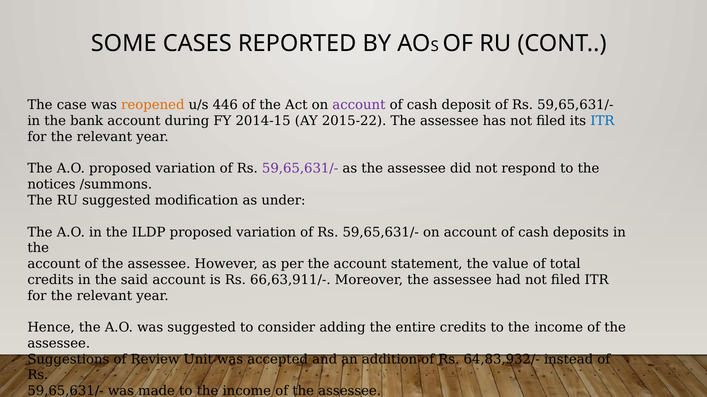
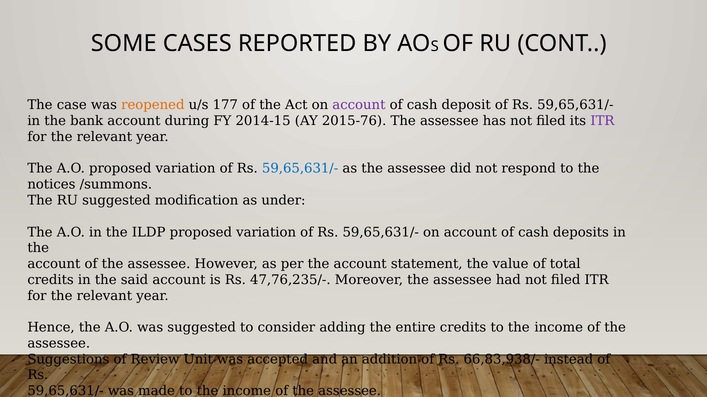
446: 446 -> 177
2015-22: 2015-22 -> 2015-76
ITR at (602, 121) colour: blue -> purple
59,65,631/- at (300, 169) colour: purple -> blue
66,63,911/-: 66,63,911/- -> 47,76,235/-
64,83,932/-: 64,83,932/- -> 66,83,938/-
